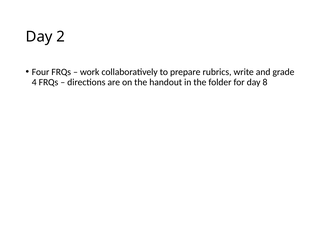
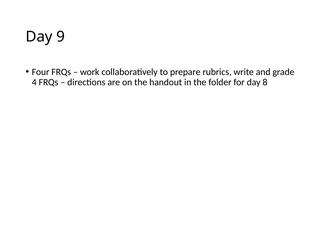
2: 2 -> 9
